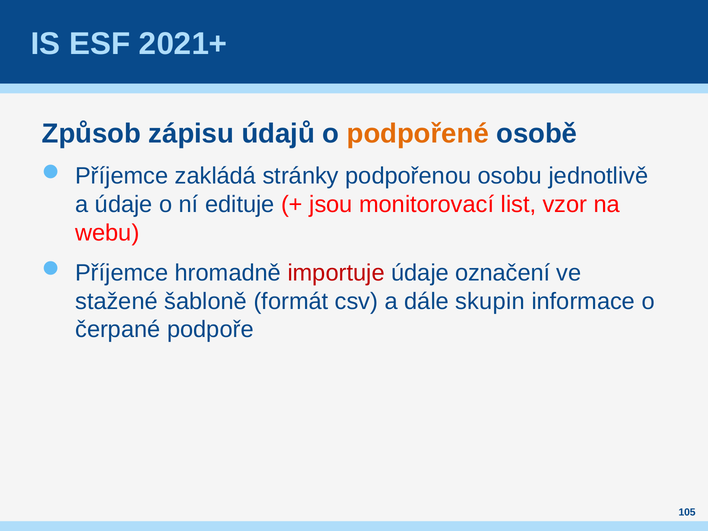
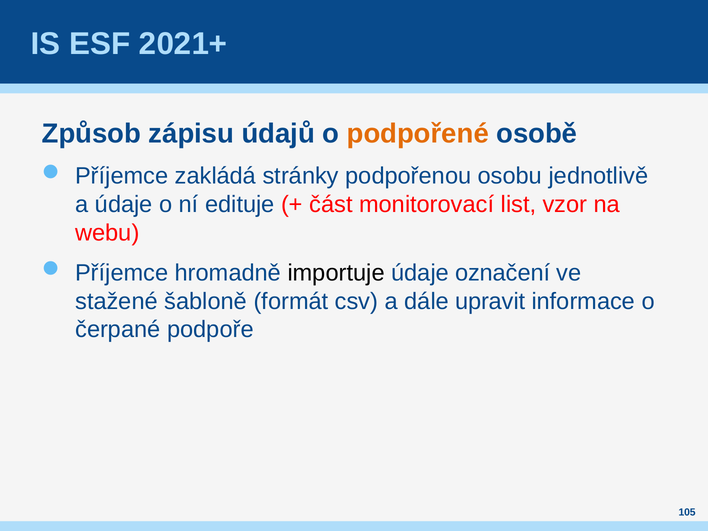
jsou: jsou -> část
importuje colour: red -> black
skupin: skupin -> upravit
